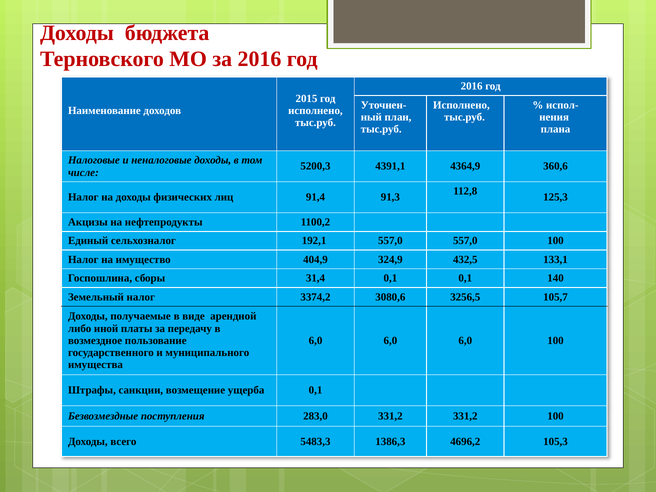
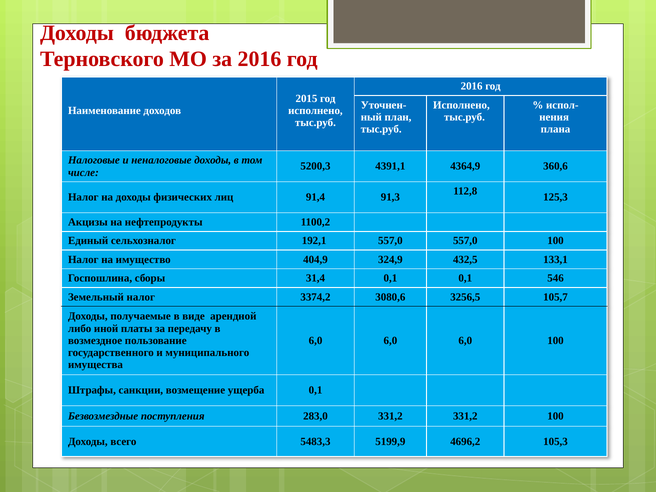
140: 140 -> 546
1386,3: 1386,3 -> 5199,9
